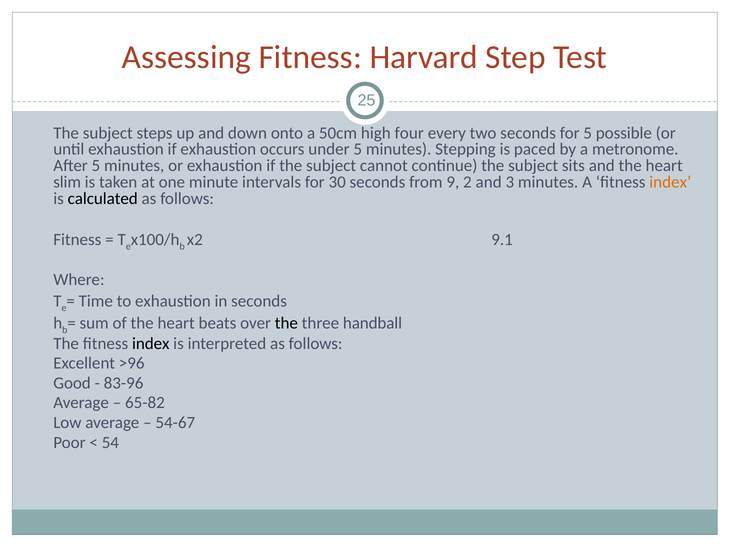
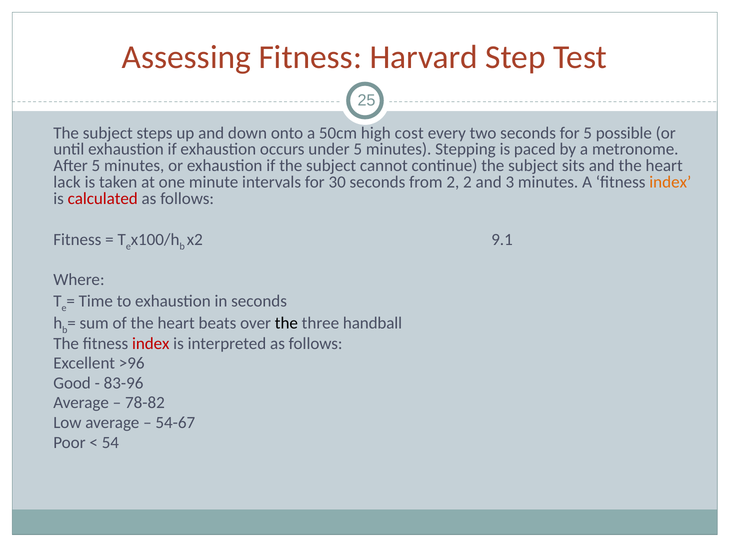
four: four -> cost
slim: slim -> lack
from 9: 9 -> 2
calculated colour: black -> red
index at (151, 344) colour: black -> red
65-82: 65-82 -> 78-82
